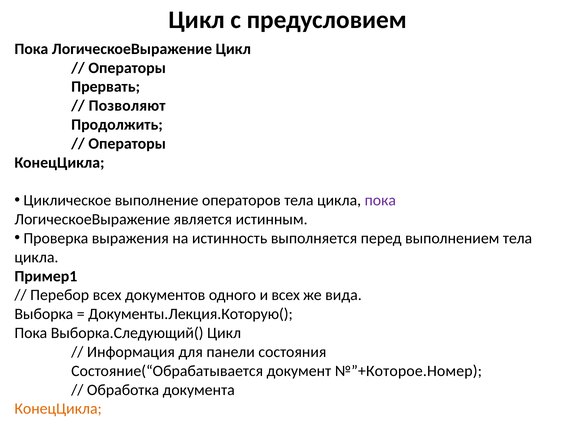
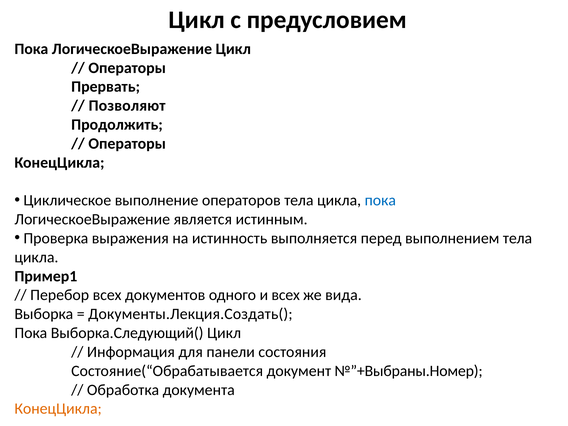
пока at (380, 200) colour: purple -> blue
Документы.Лекция.Которую(: Документы.Лекция.Которую( -> Документы.Лекция.Создать(
№”+Которое.Номер: №”+Которое.Номер -> №”+Выбраны.Номер
